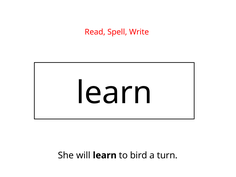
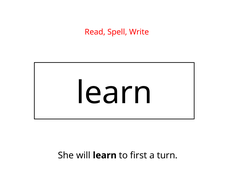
bird: bird -> first
